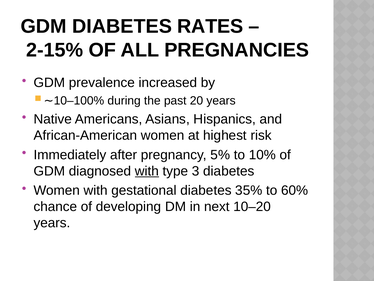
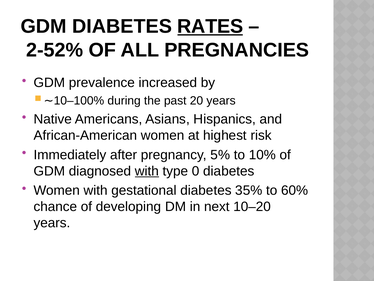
RATES underline: none -> present
2-15%: 2-15% -> 2-52%
3: 3 -> 0
